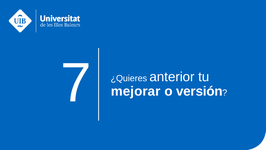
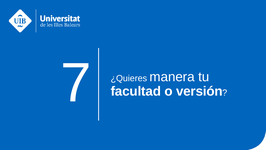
anterior: anterior -> manera
mejorar: mejorar -> facultad
